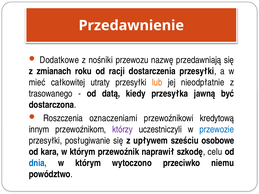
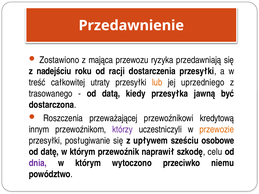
Dodatkowe: Dodatkowe -> Zostawiono
nośniki: nośniki -> mająca
nazwę: nazwę -> ryzyka
zmianach: zmianach -> nadejściu
mieć: mieć -> treść
nieodpłatnie: nieodpłatnie -> uprzedniego
oznaczeniami: oznaczeniami -> przeważającej
przewozie colour: blue -> orange
kara: kara -> datę
dnia colour: blue -> purple
